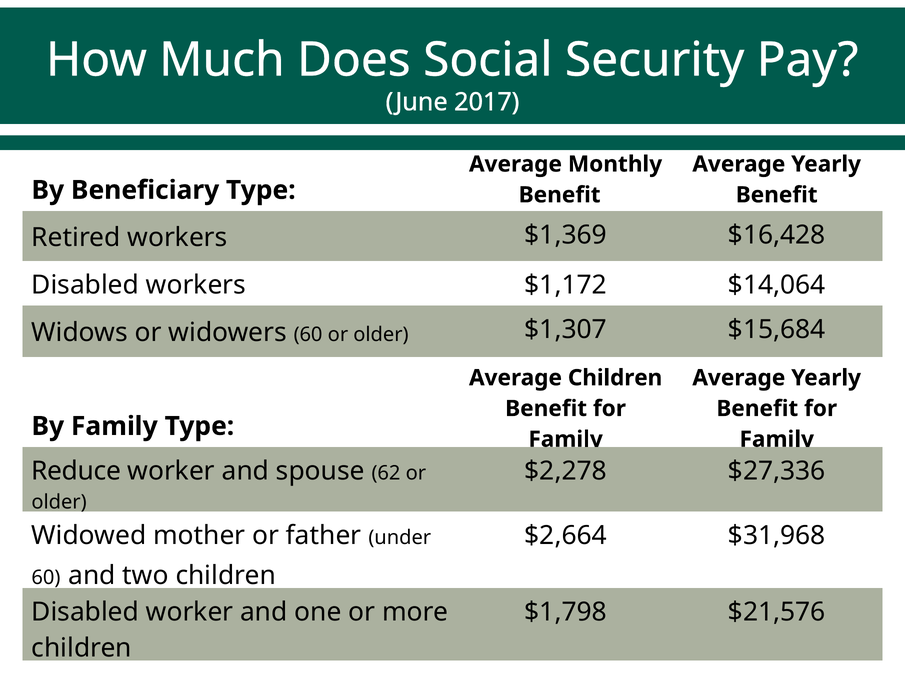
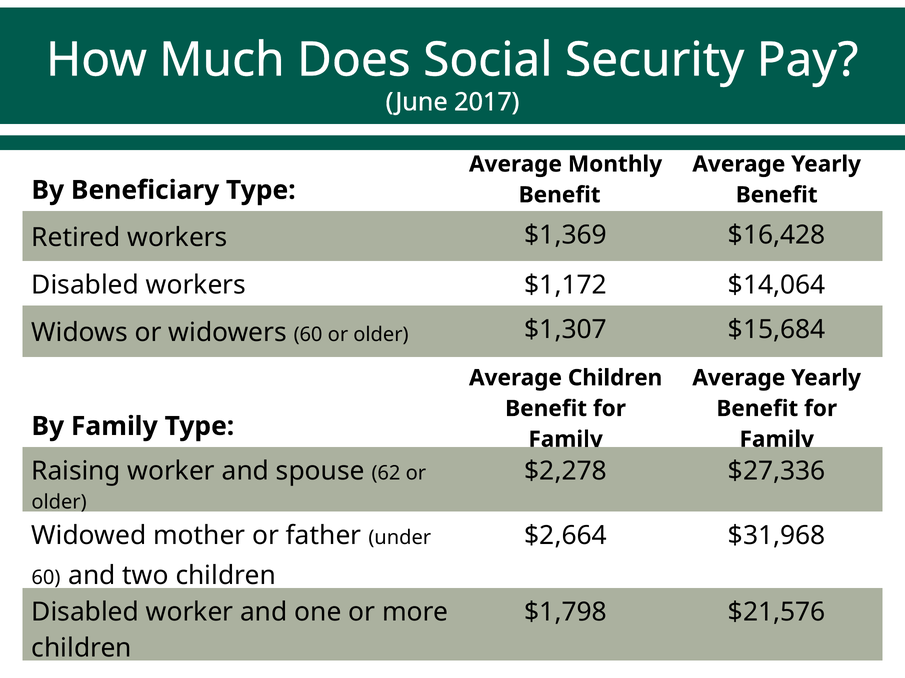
Reduce: Reduce -> Raising
